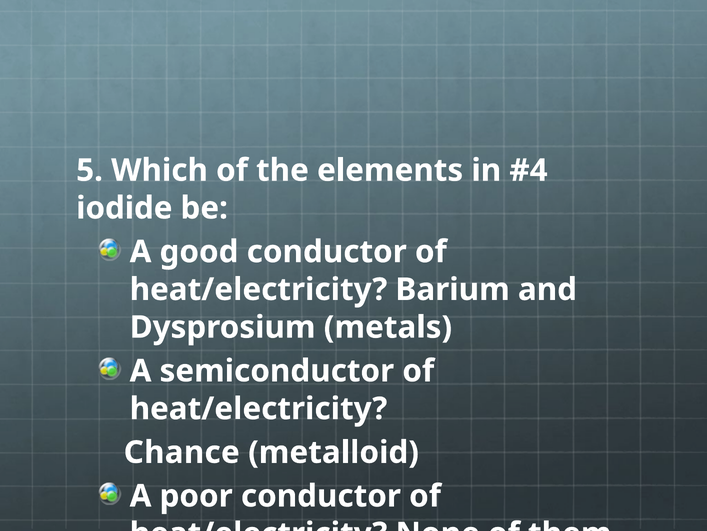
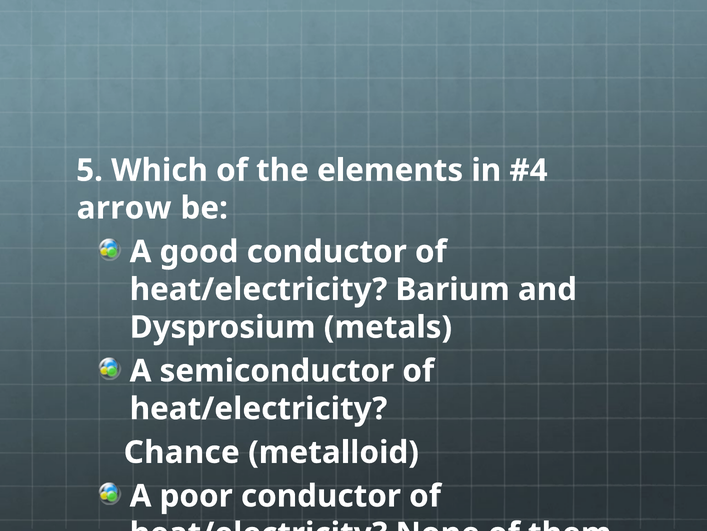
iodide: iodide -> arrow
